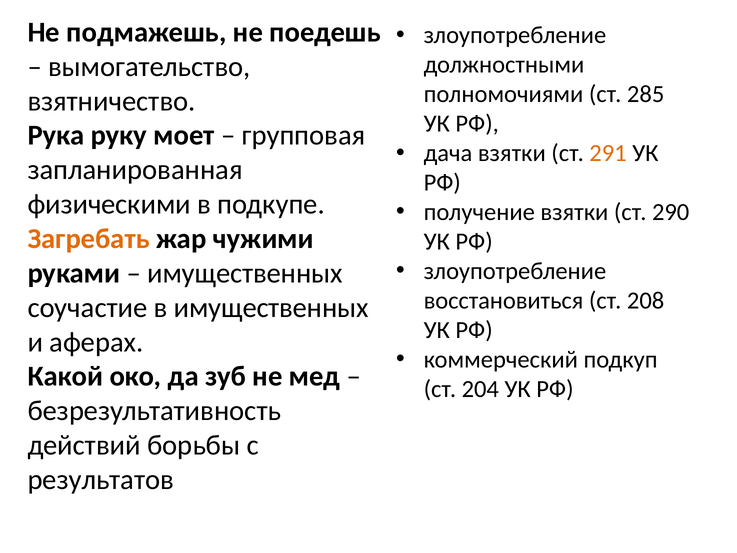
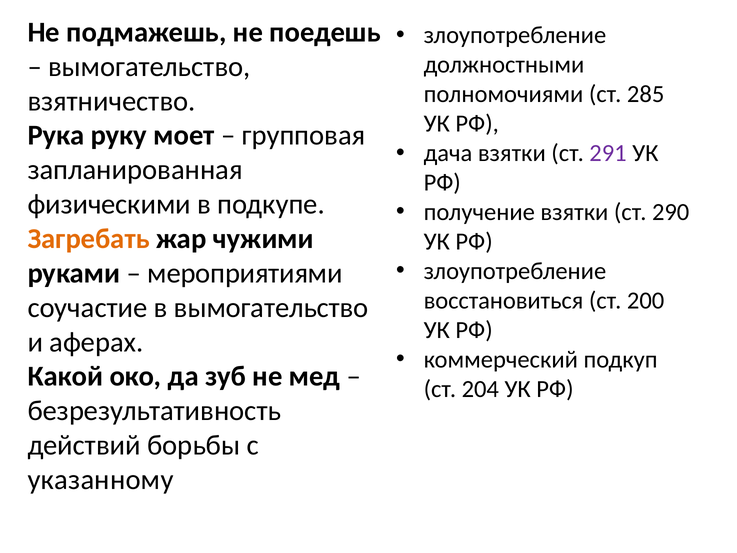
291 colour: orange -> purple
имущественных at (245, 273): имущественных -> мероприятиями
208: 208 -> 200
в имущественных: имущественных -> вымогательство
результатов: результатов -> указанному
